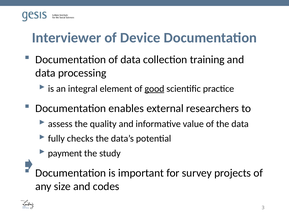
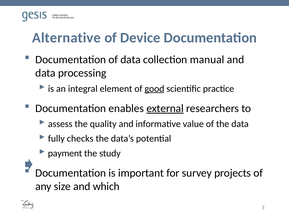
Interviewer: Interviewer -> Alternative
training: training -> manual
external underline: none -> present
codes: codes -> which
